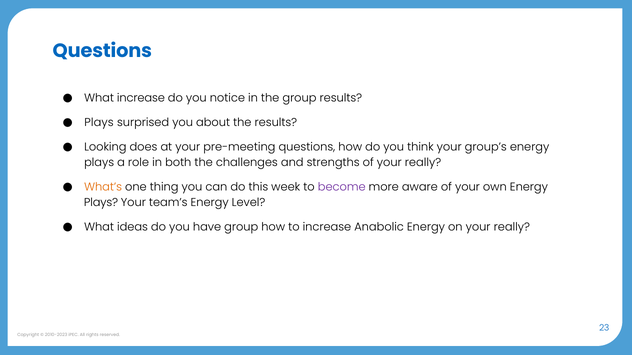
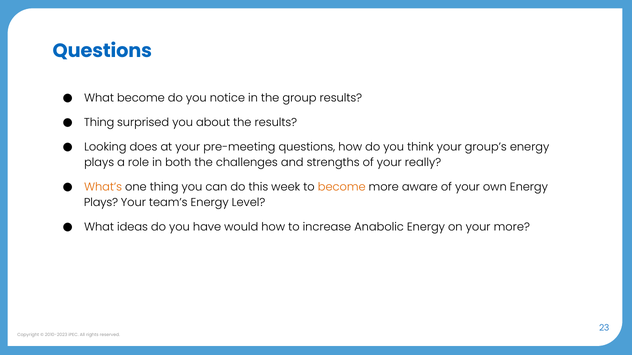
What increase: increase -> become
Plays at (99, 123): Plays -> Thing
become at (342, 187) colour: purple -> orange
have group: group -> would
on your really: really -> more
